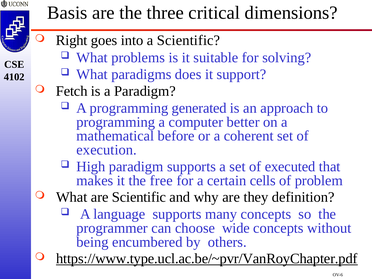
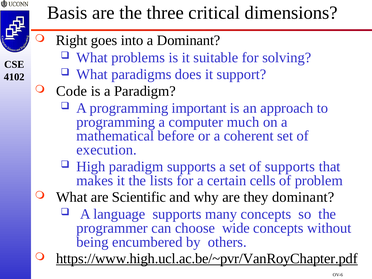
a Scientific: Scientific -> Dominant
Fetch: Fetch -> Code
generated: generated -> important
better: better -> much
of executed: executed -> supports
free: free -> lists
they definition: definition -> dominant
https://www.type.ucl.ac.be/~pvr/VanRoyChapter.pdf: https://www.type.ucl.ac.be/~pvr/VanRoyChapter.pdf -> https://www.high.ucl.ac.be/~pvr/VanRoyChapter.pdf
